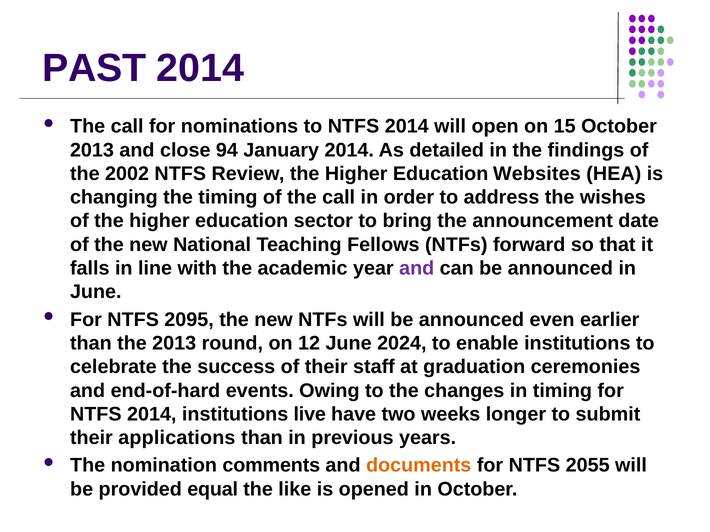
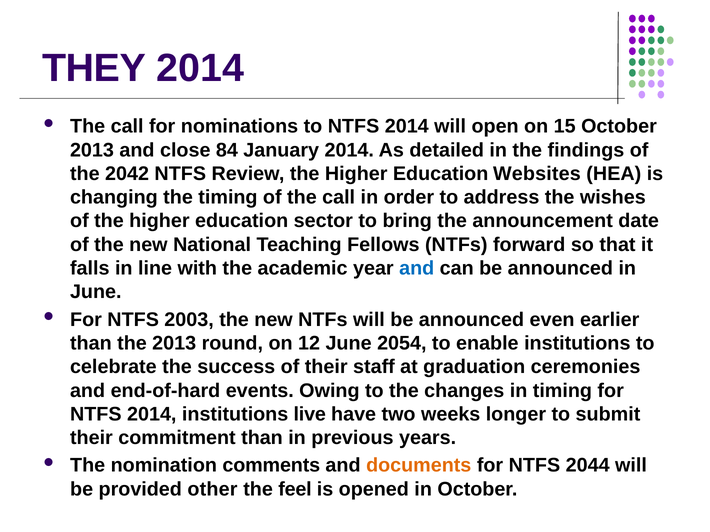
PAST: PAST -> THEY
94: 94 -> 84
2002: 2002 -> 2042
and at (417, 269) colour: purple -> blue
2095: 2095 -> 2003
2024: 2024 -> 2054
applications: applications -> commitment
2055: 2055 -> 2044
equal: equal -> other
like: like -> feel
